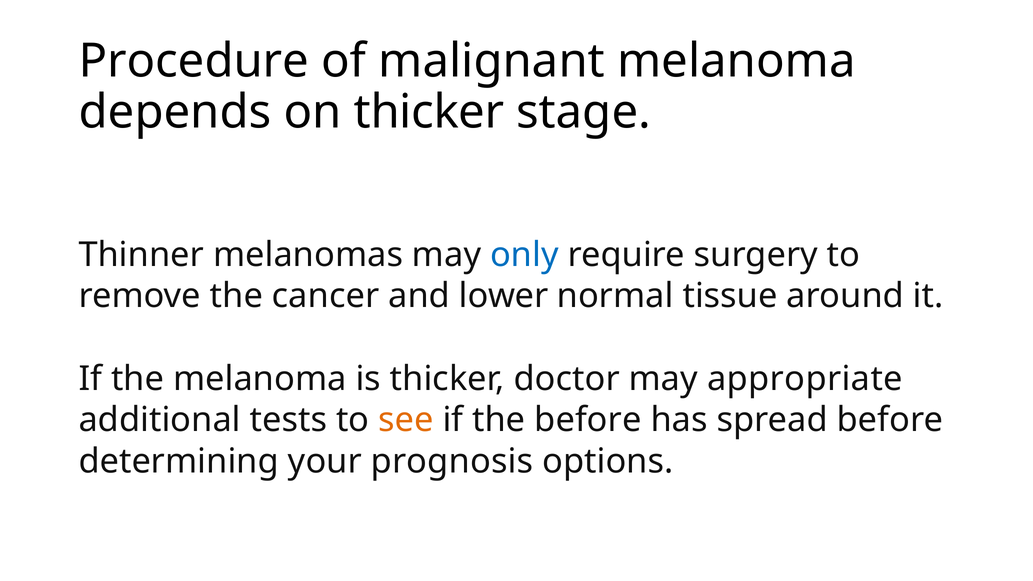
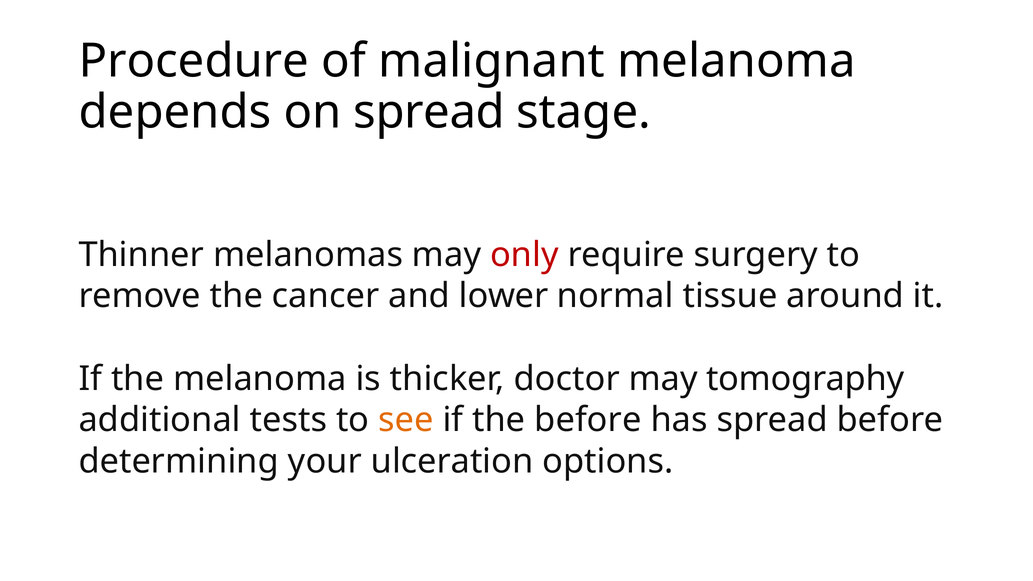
on thicker: thicker -> spread
only colour: blue -> red
appropriate: appropriate -> tomography
prognosis: prognosis -> ulceration
